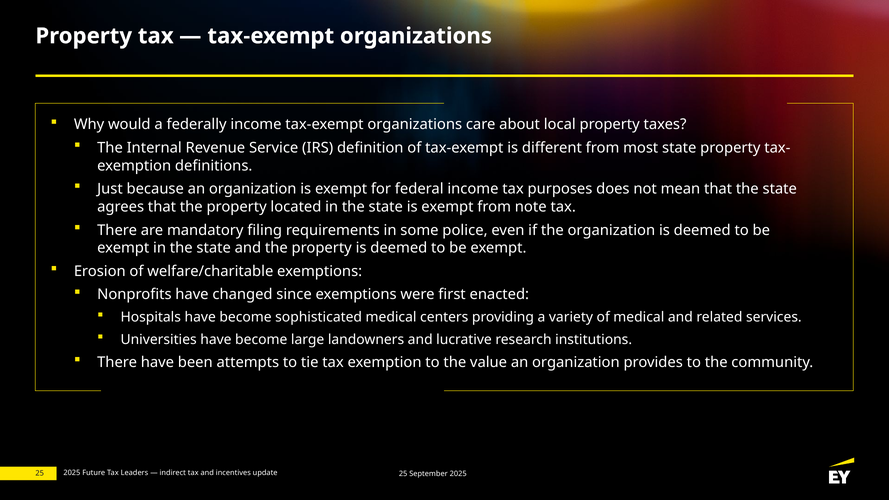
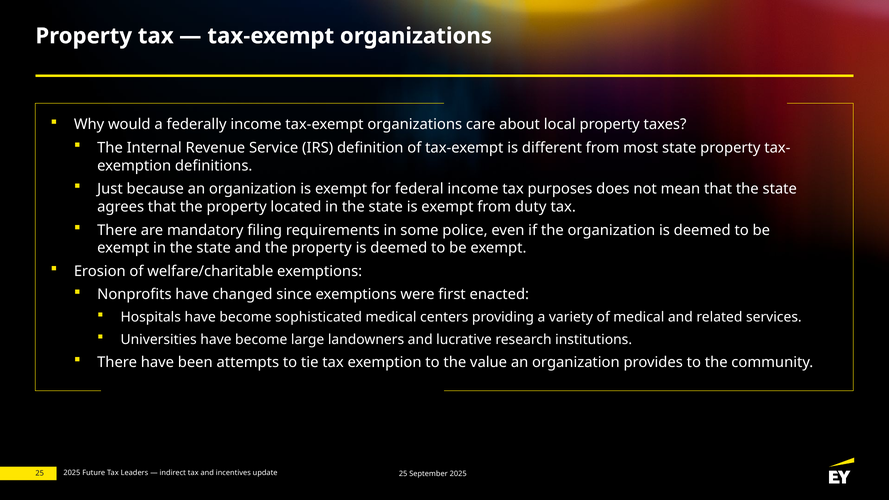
note: note -> duty
